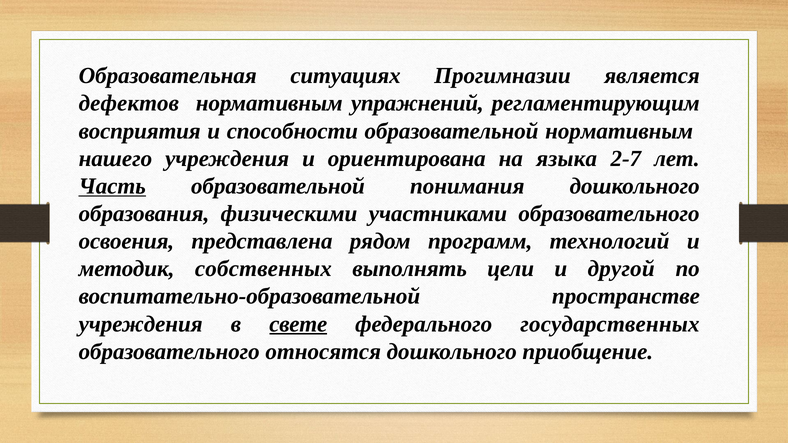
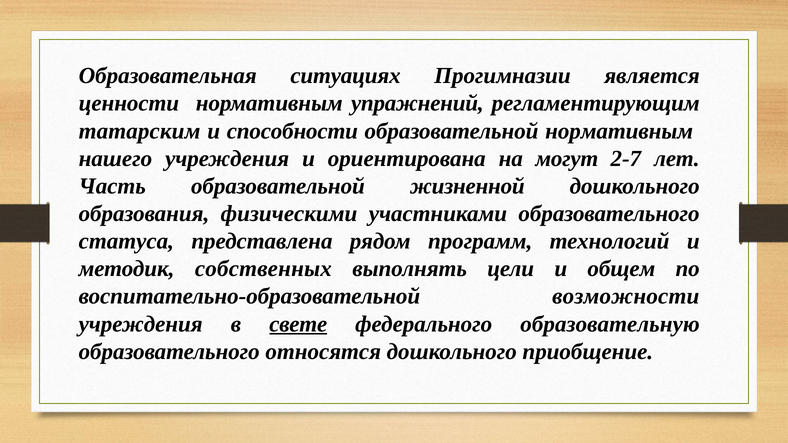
дефектов: дефектов -> ценности
восприятия: восприятия -> татарским
языка: языка -> могут
Часть underline: present -> none
понимания: понимания -> жизненной
освоения: освоения -> статуса
другой: другой -> общем
пространстве: пространстве -> возможности
государственных: государственных -> образовательную
